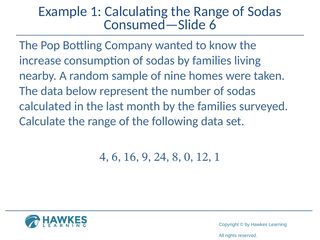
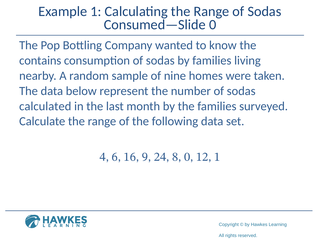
Consumed—Slide 6: 6 -> 0
increase: increase -> contains
